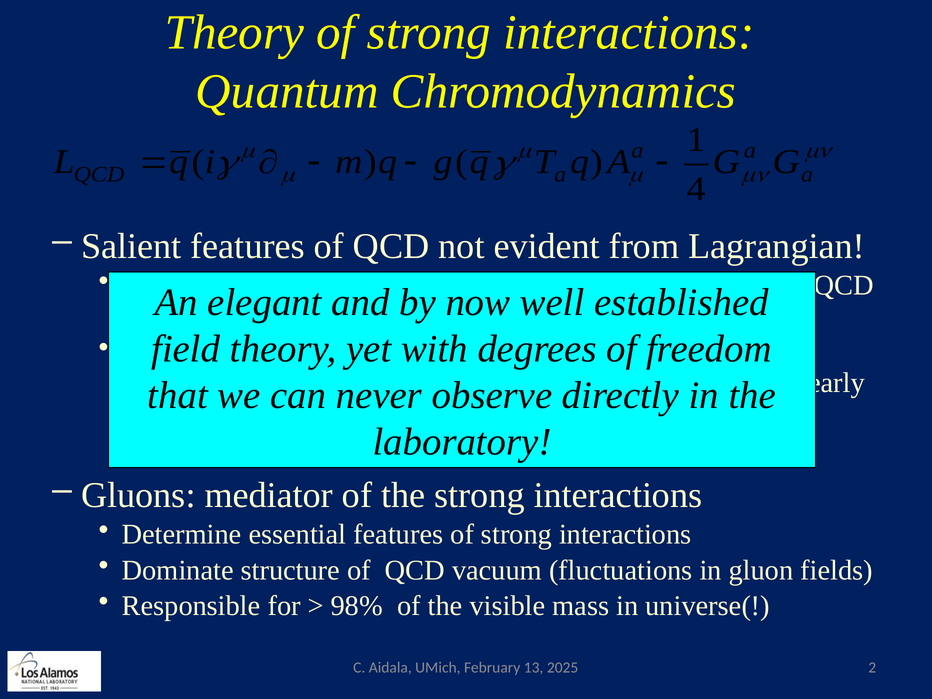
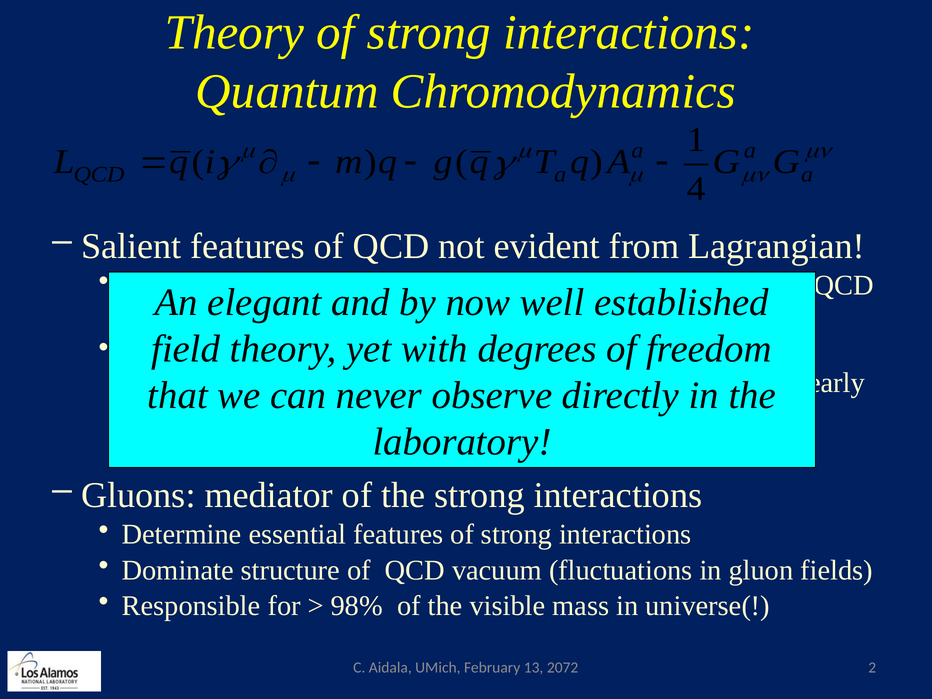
2025: 2025 -> 2072
